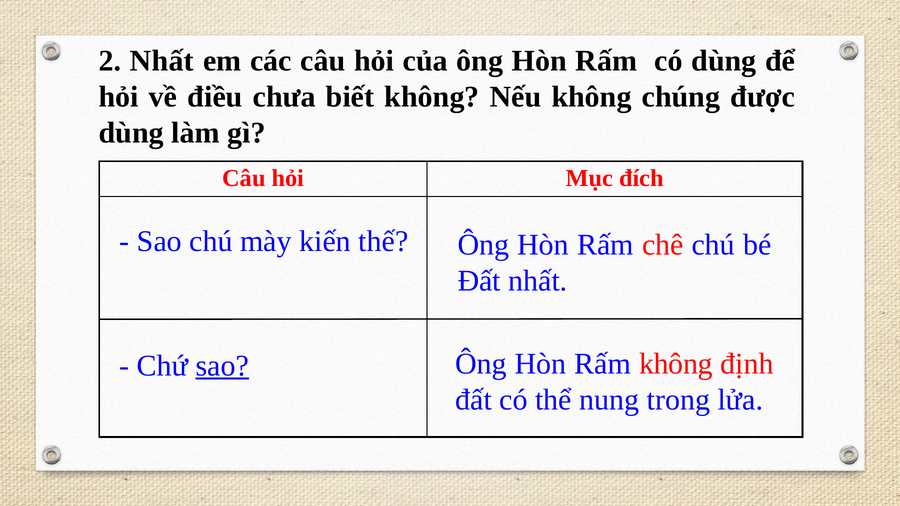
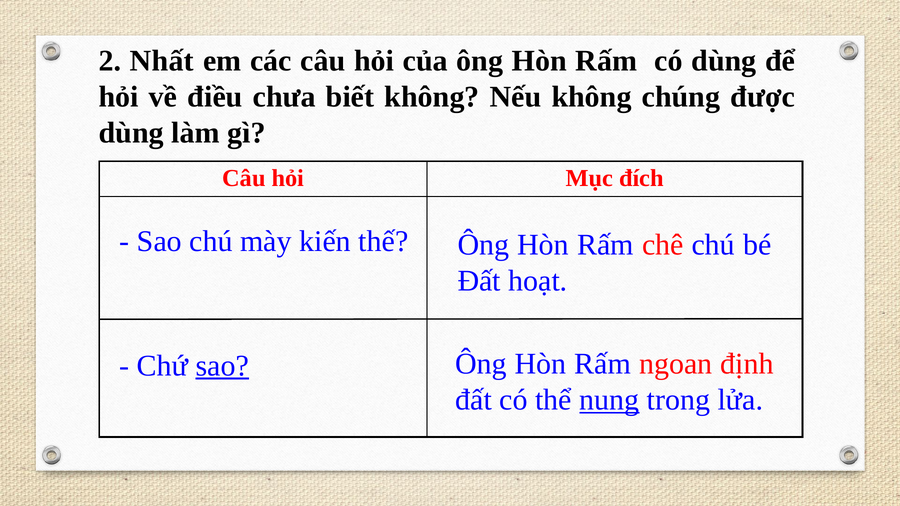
Đất nhất: nhất -> hoạt
Rấm không: không -> ngoan
nung underline: none -> present
